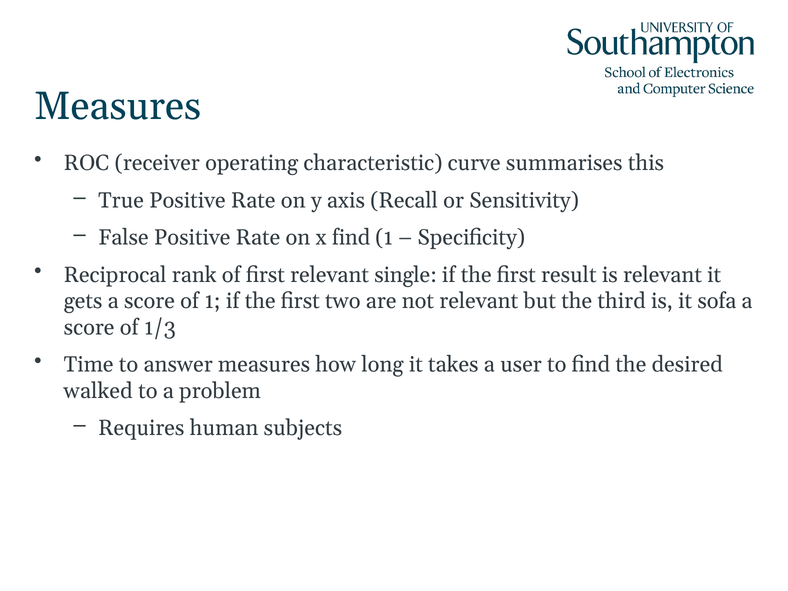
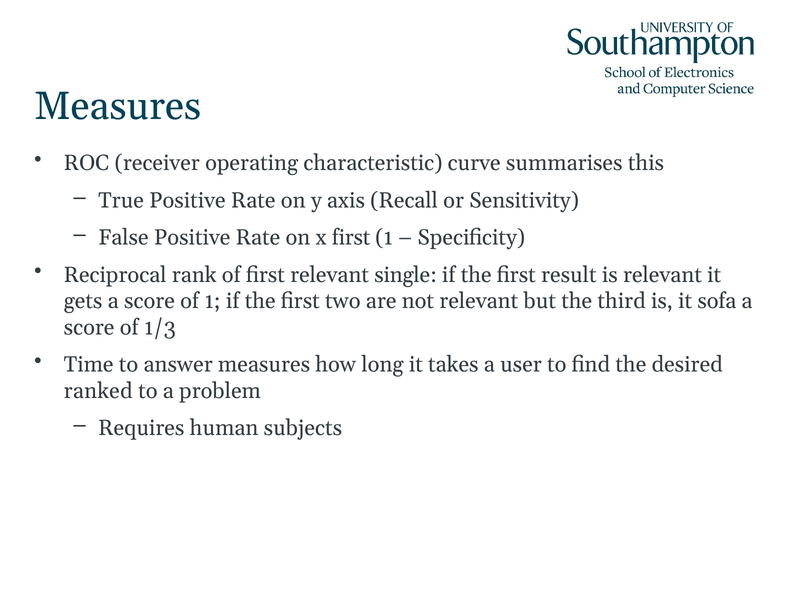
x find: find -> first
walked: walked -> ranked
